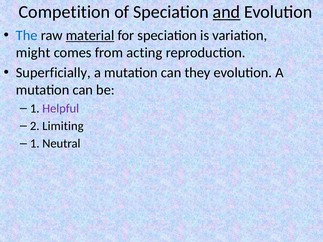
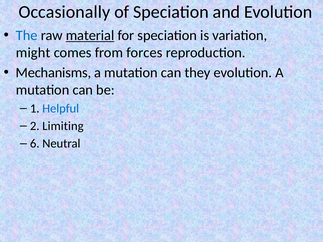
Competition: Competition -> Occasionally
and underline: present -> none
acting: acting -> forces
Superficially: Superficially -> Mechanisms
Helpful colour: purple -> blue
1 at (35, 144): 1 -> 6
